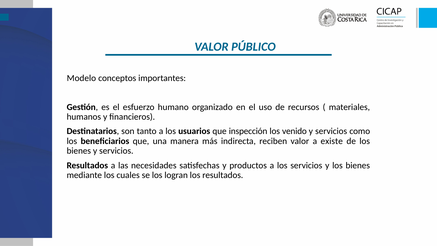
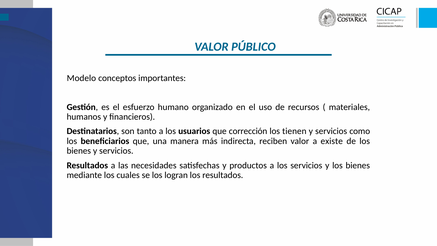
inspección: inspección -> corrección
venido: venido -> tienen
